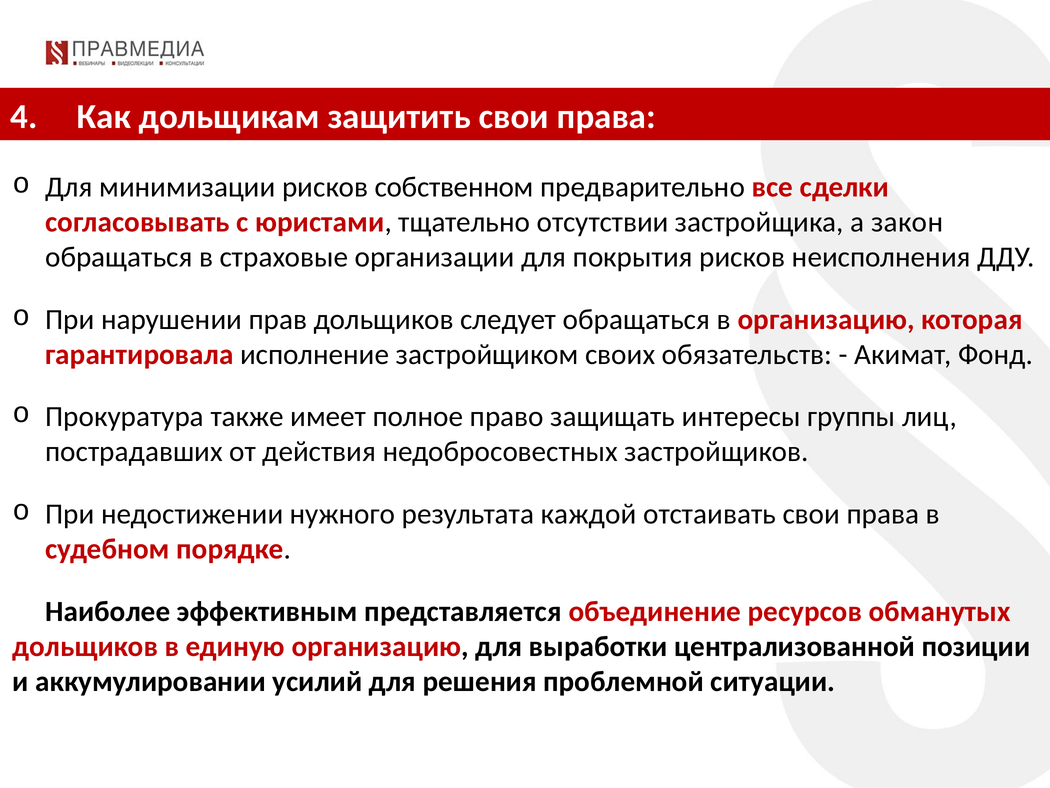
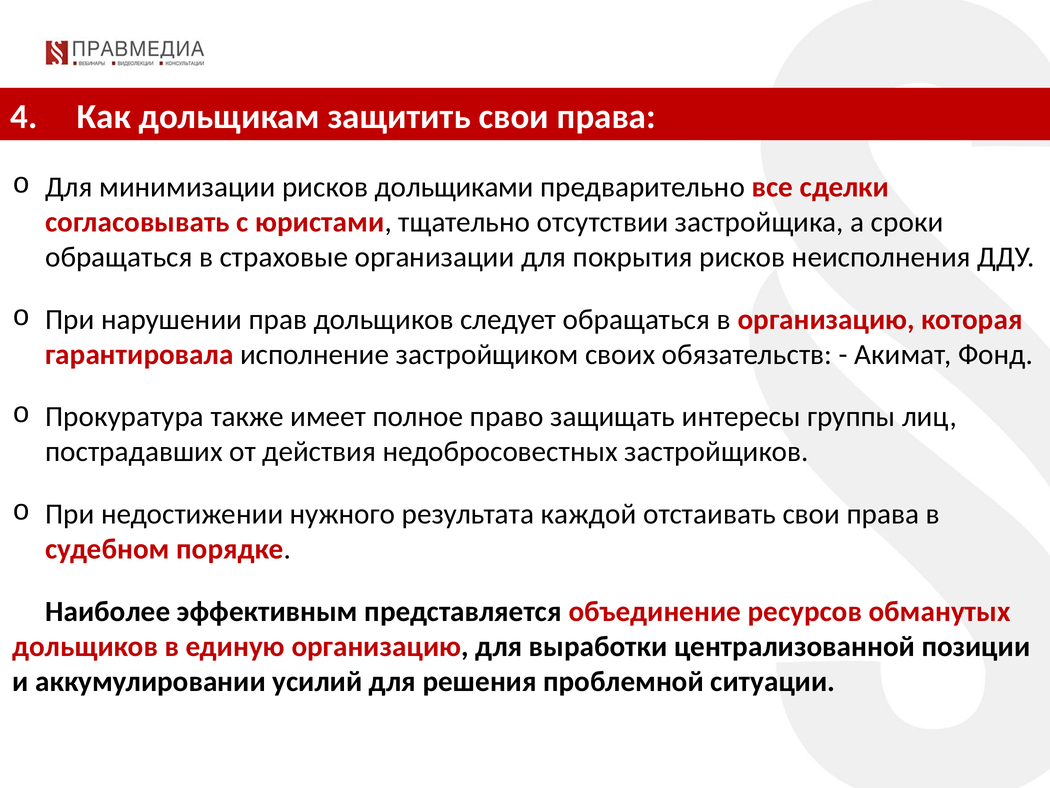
собственном: собственном -> дольщиками
закон: закон -> сроки
